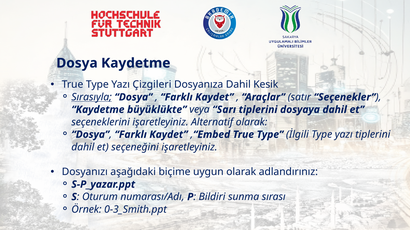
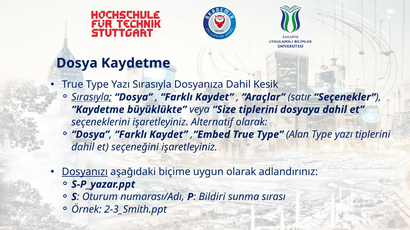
Yazı Çizgileri: Çizgileri -> Sırasıyla
Sarı: Sarı -> Size
İlgili: İlgili -> Alan
Dosyanızı underline: none -> present
0-3_Smith.ppt: 0-3_Smith.ppt -> 2-3_Smith.ppt
